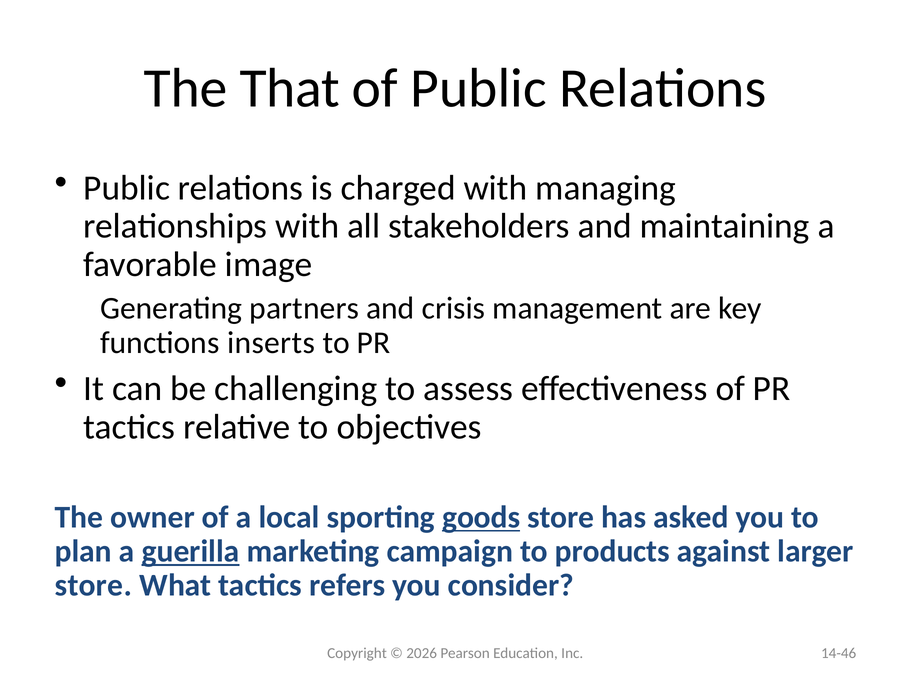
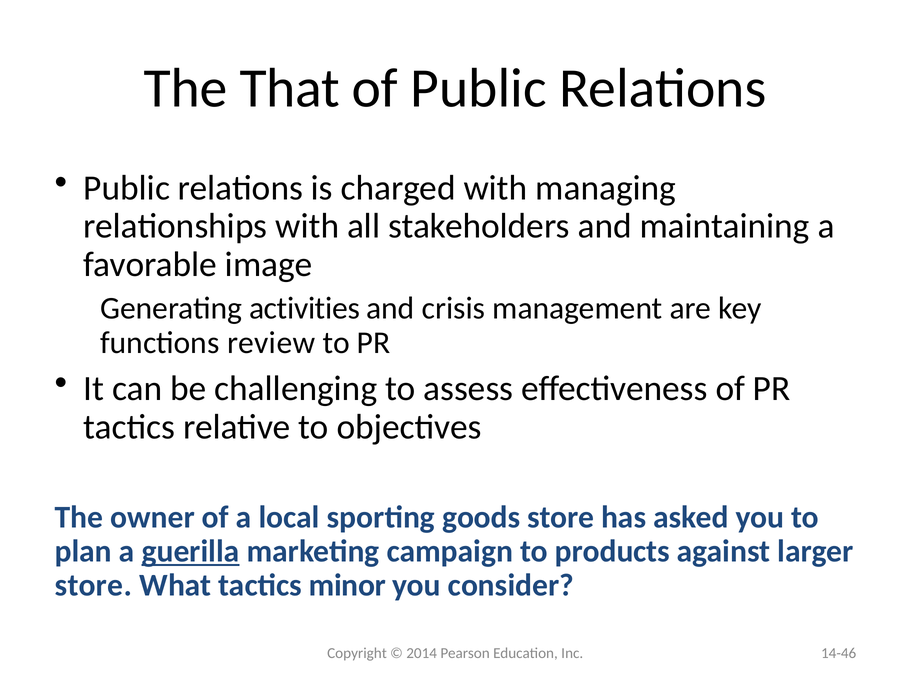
partners: partners -> activities
inserts: inserts -> review
goods underline: present -> none
refers: refers -> minor
2026: 2026 -> 2014
